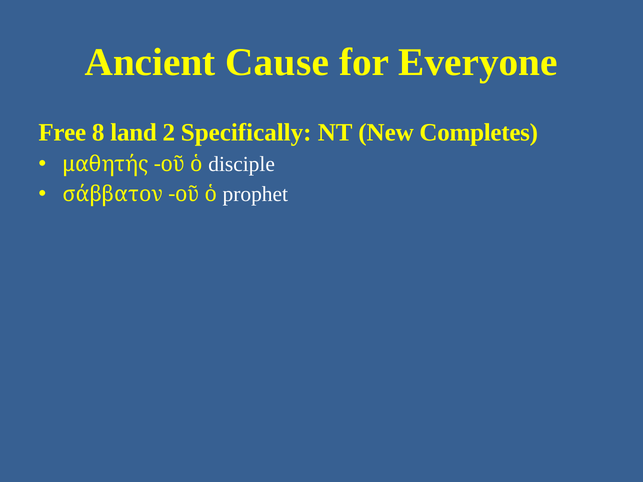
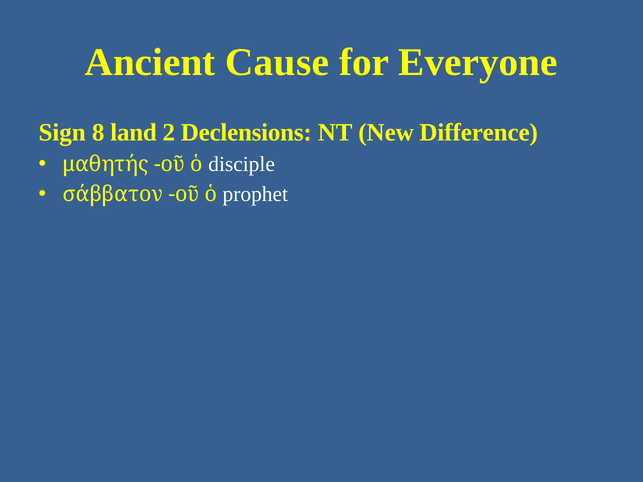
Free: Free -> Sign
Specifically: Specifically -> Declensions
Completes: Completes -> Difference
